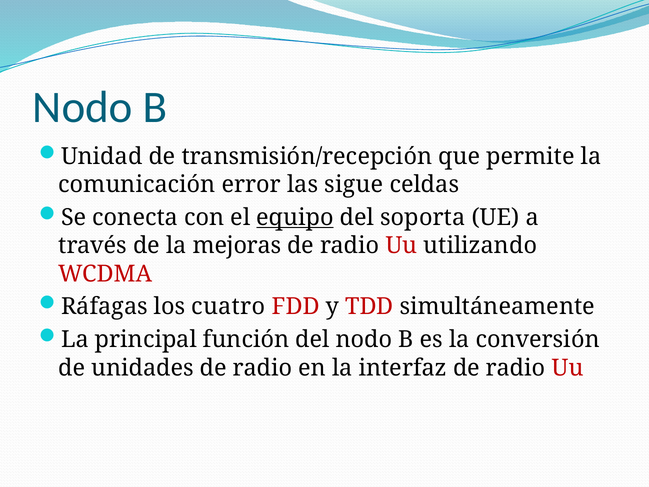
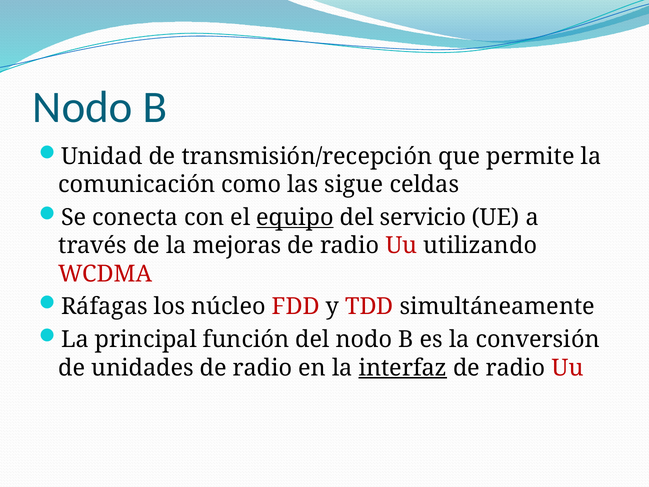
error: error -> como
soporta: soporta -> servicio
cuatro: cuatro -> núcleo
interfaz underline: none -> present
